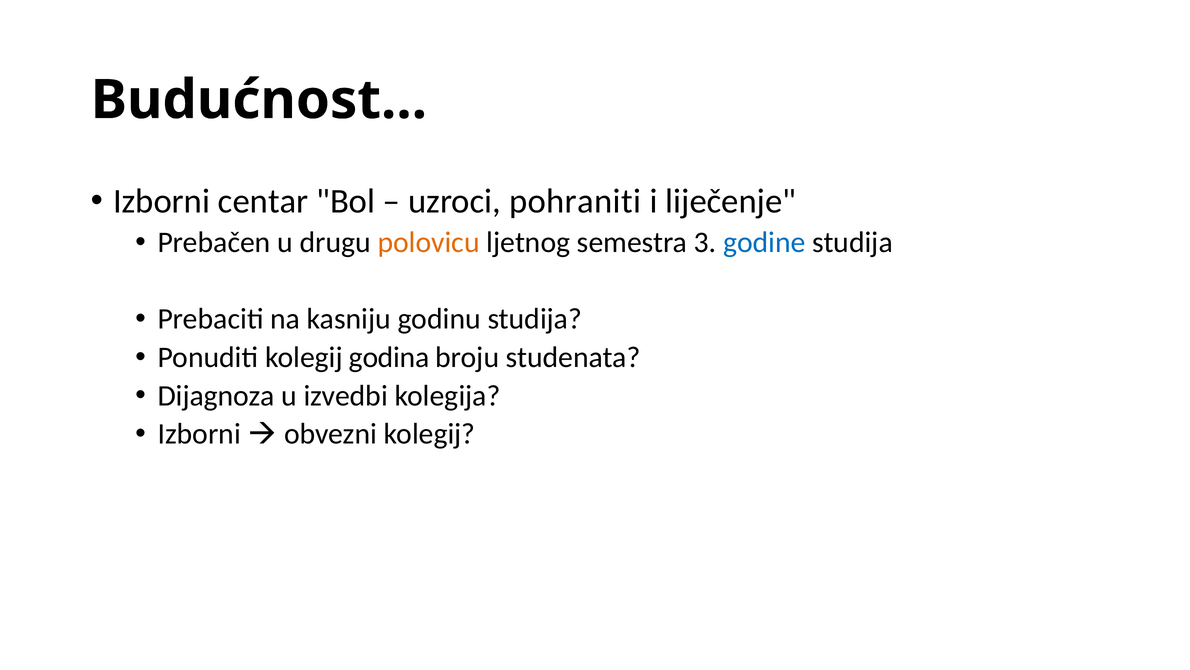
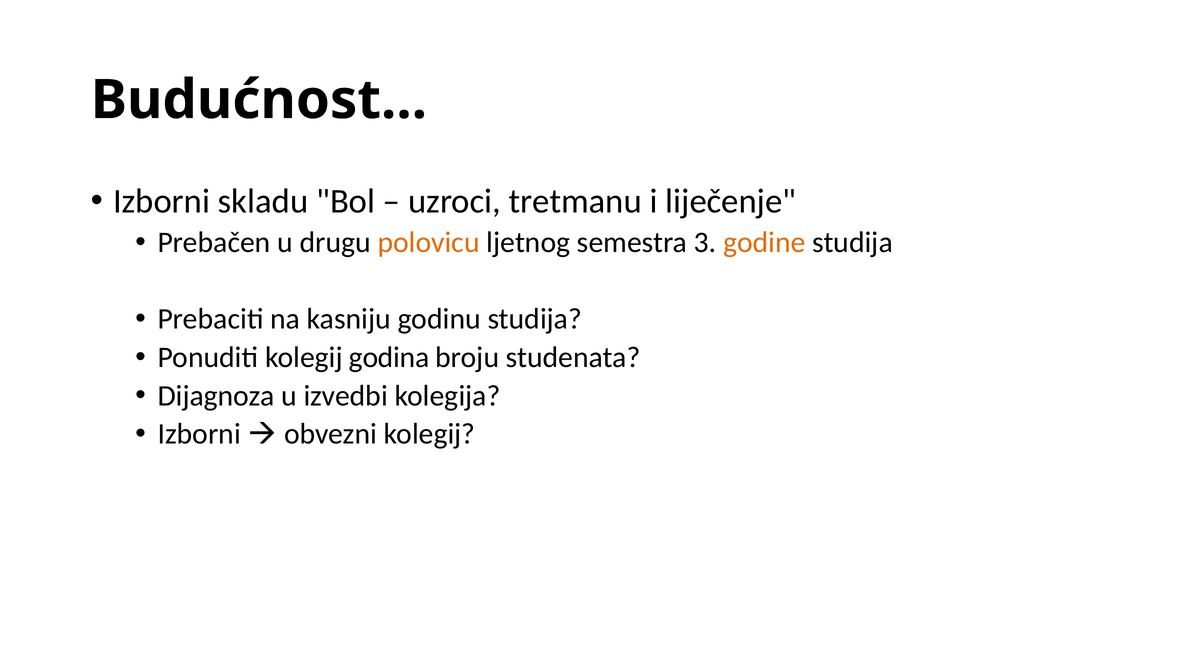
centar: centar -> skladu
pohraniti: pohraniti -> tretmanu
godine colour: blue -> orange
